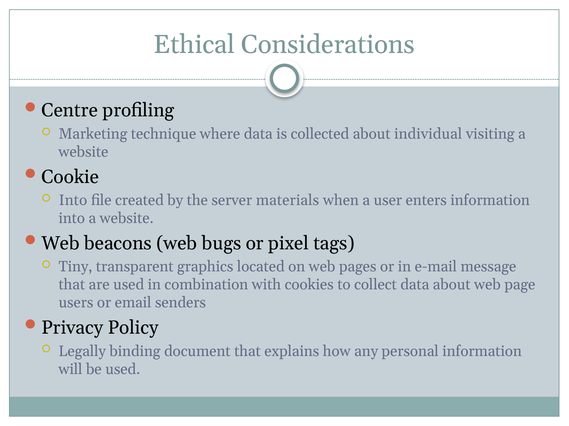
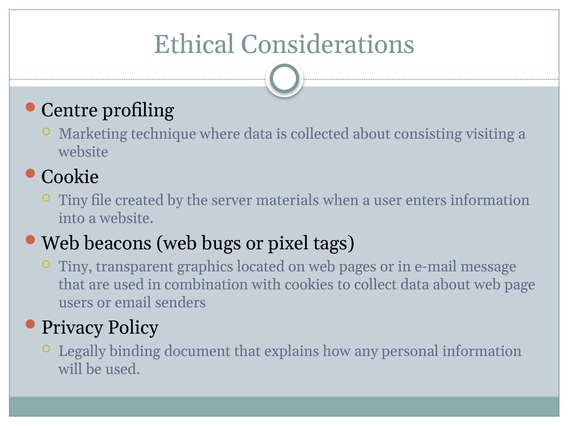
individual: individual -> consisting
Into at (73, 201): Into -> Tiny
